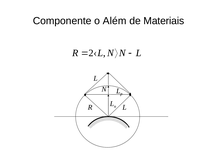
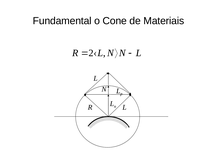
Componente: Componente -> Fundamental
Além: Além -> Cone
